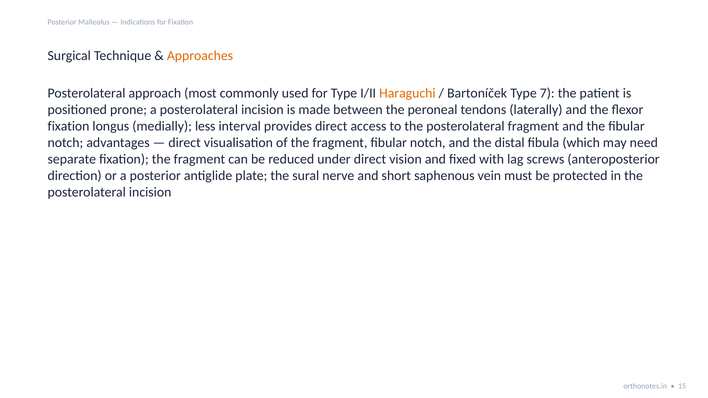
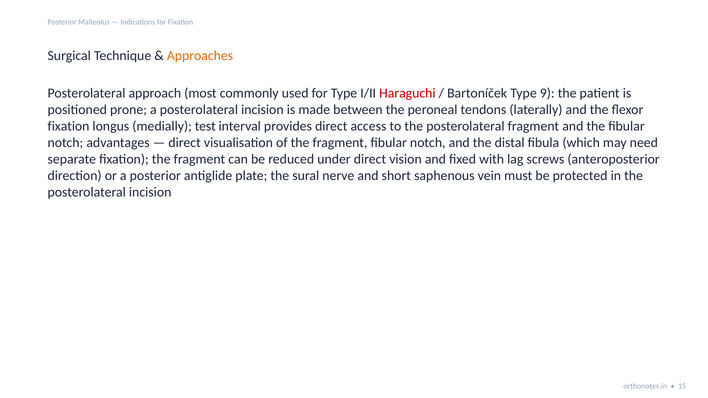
Haraguchi colour: orange -> red
7: 7 -> 9
less: less -> test
